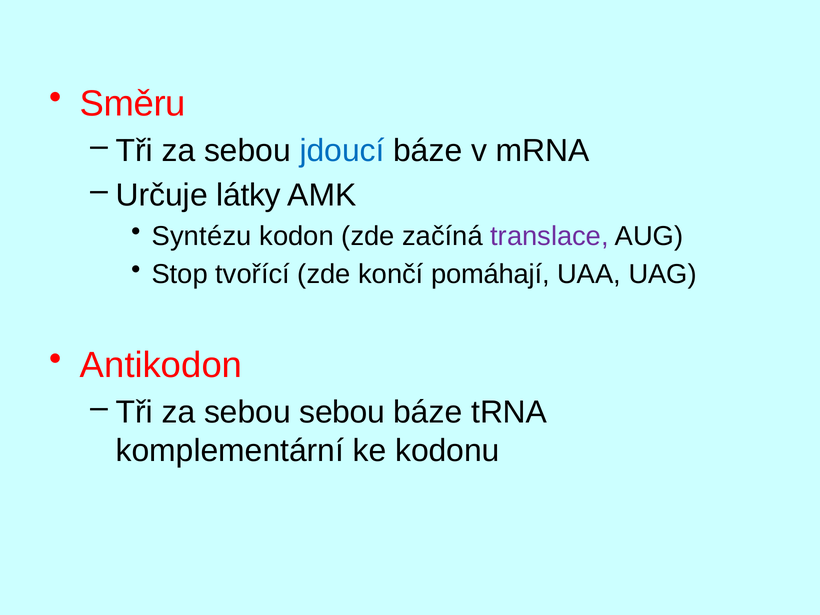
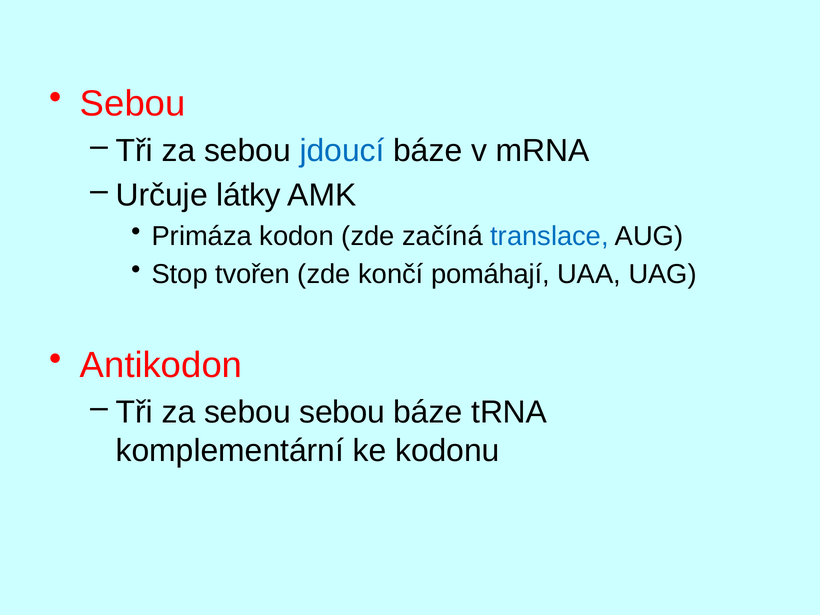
Směru at (133, 104): Směru -> Sebou
Syntézu: Syntézu -> Primáza
translace colour: purple -> blue
tvořící: tvořící -> tvořen
